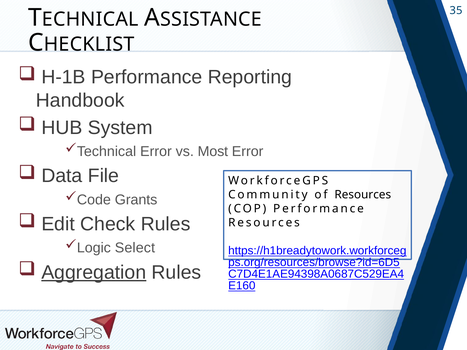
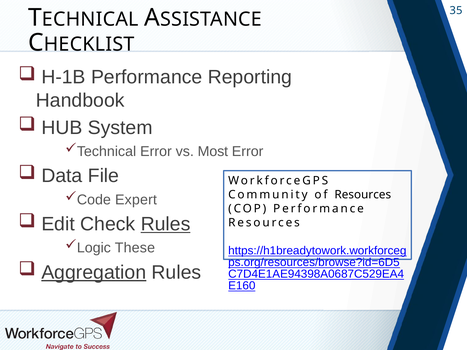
Grants: Grants -> Expert
Rules at (166, 224) underline: none -> present
Select: Select -> These
